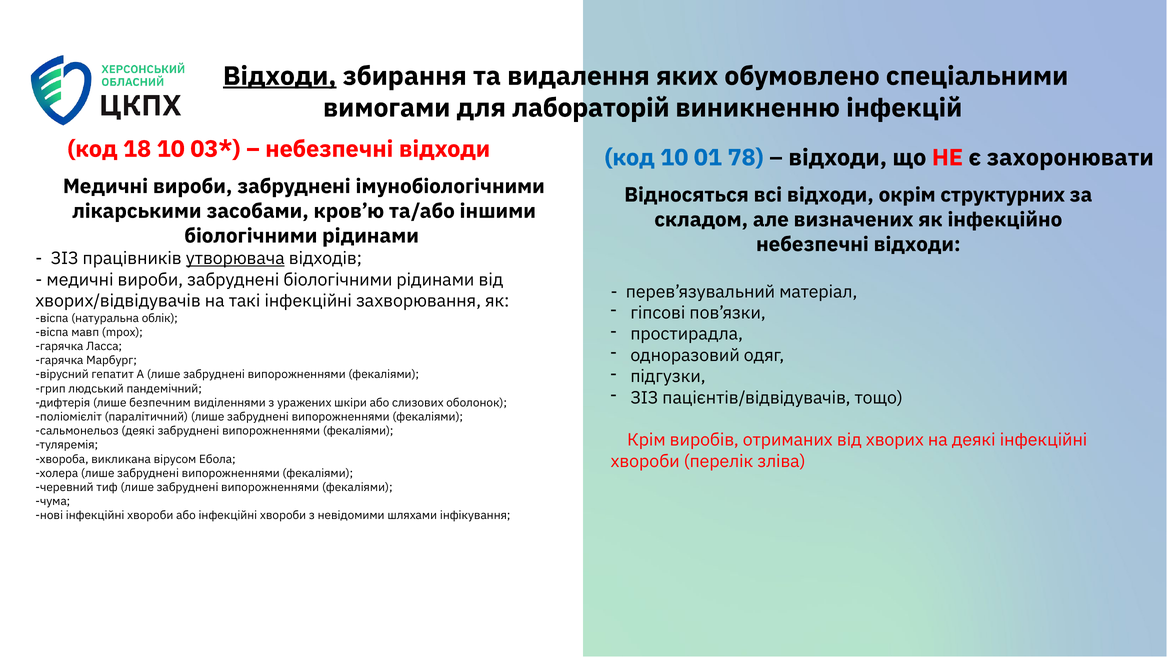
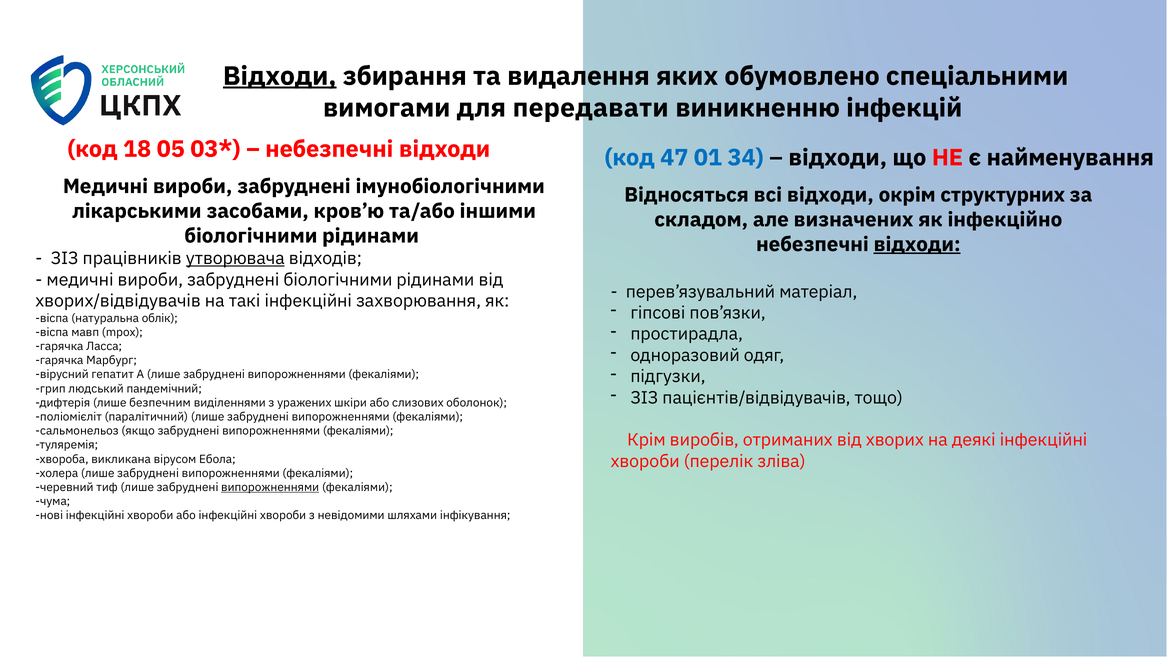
лабораторій: лабораторій -> передавати
18 10: 10 -> 05
код 10: 10 -> 47
78: 78 -> 34
захоронювати: захоронювати -> найменування
відходи at (917, 244) underline: none -> present
сальмонельоз деякі: деякі -> якщо
випорожненнями at (270, 487) underline: none -> present
